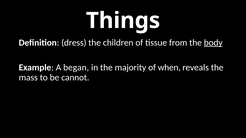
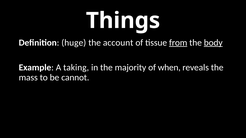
dress: dress -> huge
children: children -> account
from underline: none -> present
began: began -> taking
